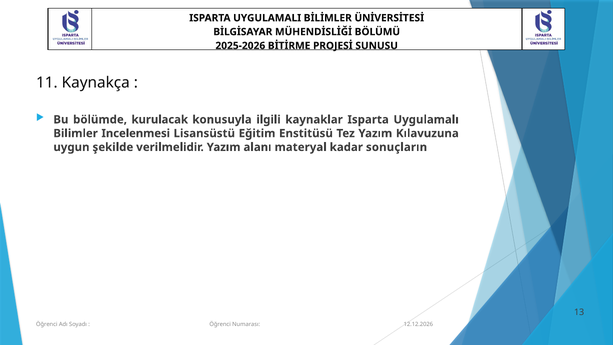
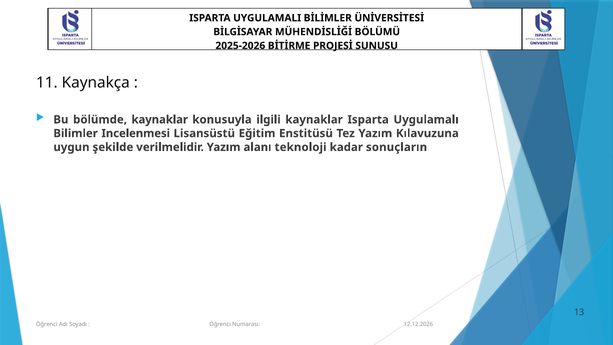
bölümde kurulacak: kurulacak -> kaynaklar
materyal: materyal -> teknoloji
